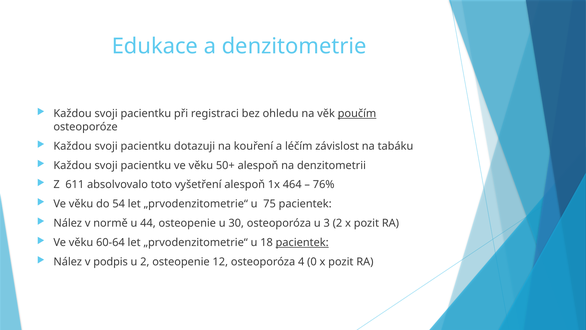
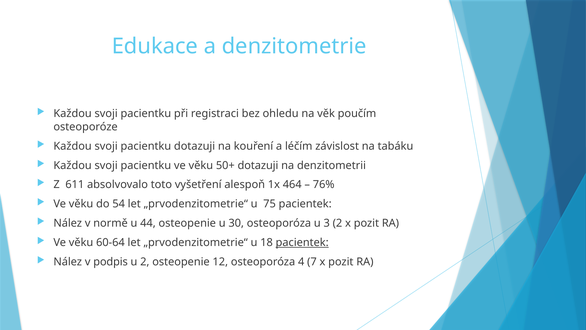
poučím underline: present -> none
50+ alespoň: alespoň -> dotazuji
0: 0 -> 7
